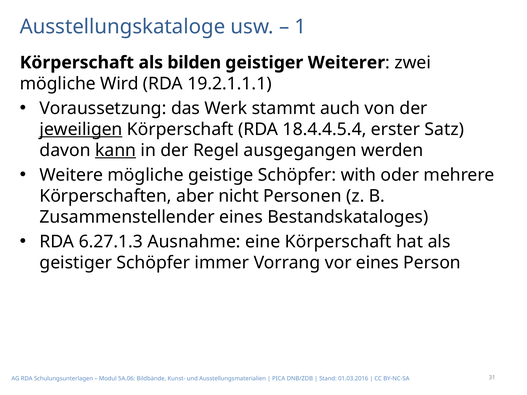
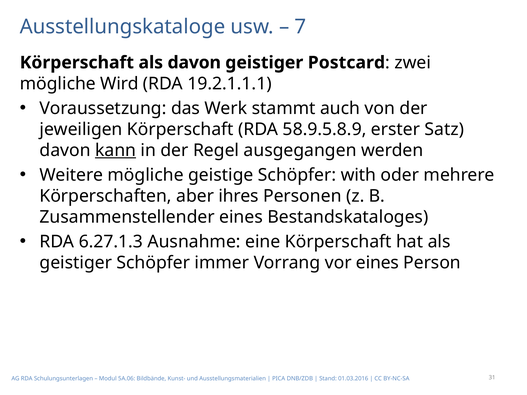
1: 1 -> 7
als bilden: bilden -> davon
Weiterer: Weiterer -> Postcard
jeweiligen underline: present -> none
18.4.4.5.4: 18.4.4.5.4 -> 58.9.5.8.9
nicht: nicht -> ihres
